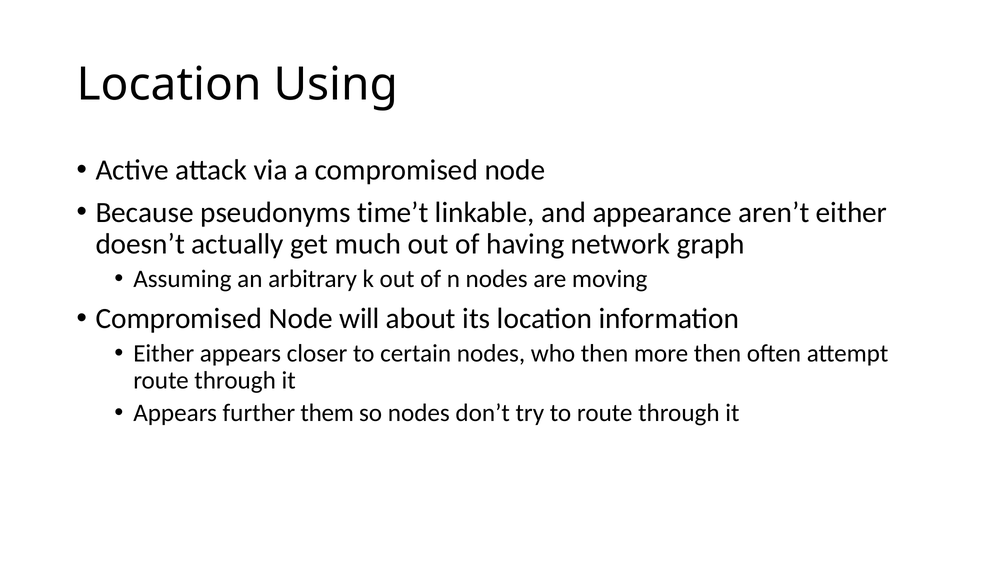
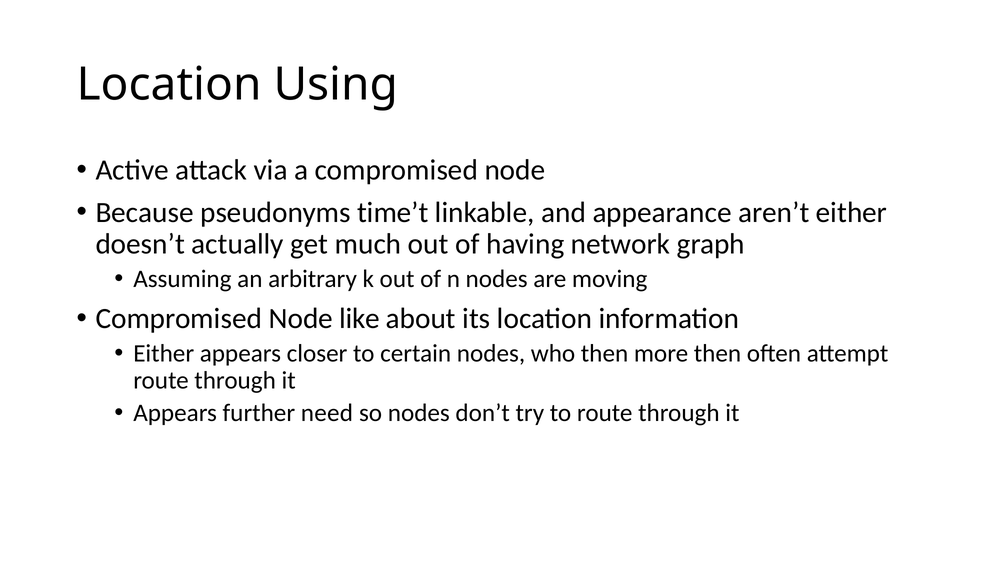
will: will -> like
them: them -> need
